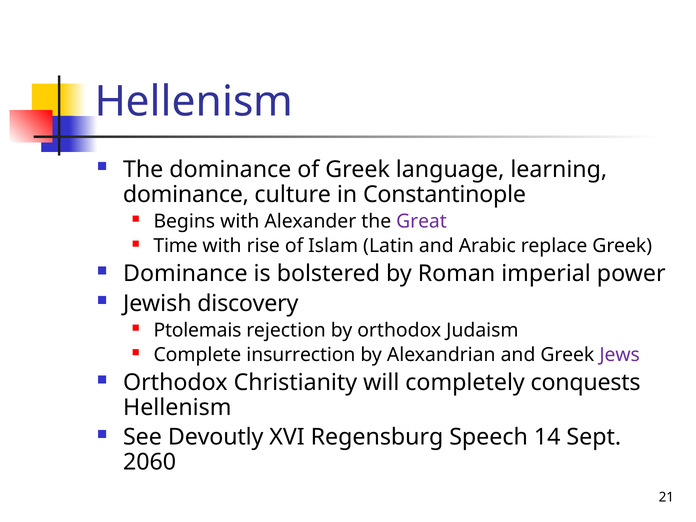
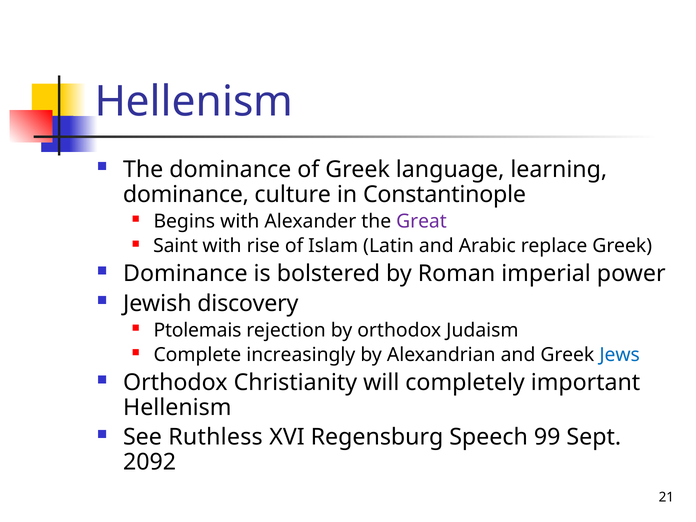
Time: Time -> Saint
insurrection: insurrection -> increasingly
Jews colour: purple -> blue
conquests: conquests -> important
Devoutly: Devoutly -> Ruthless
14: 14 -> 99
2060: 2060 -> 2092
